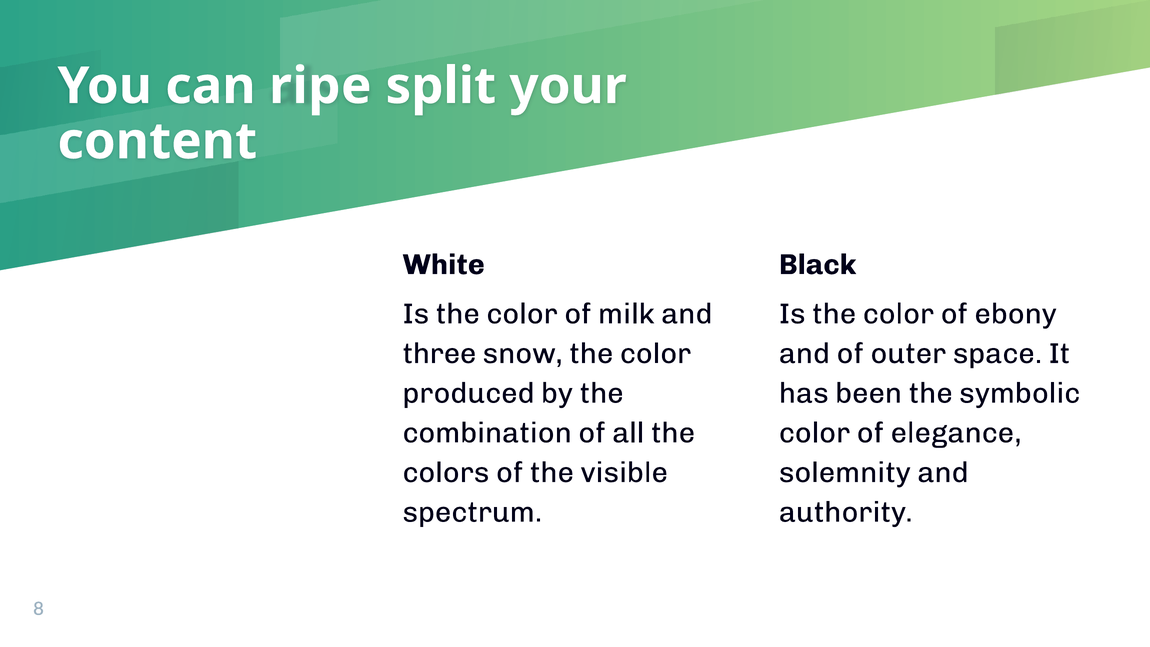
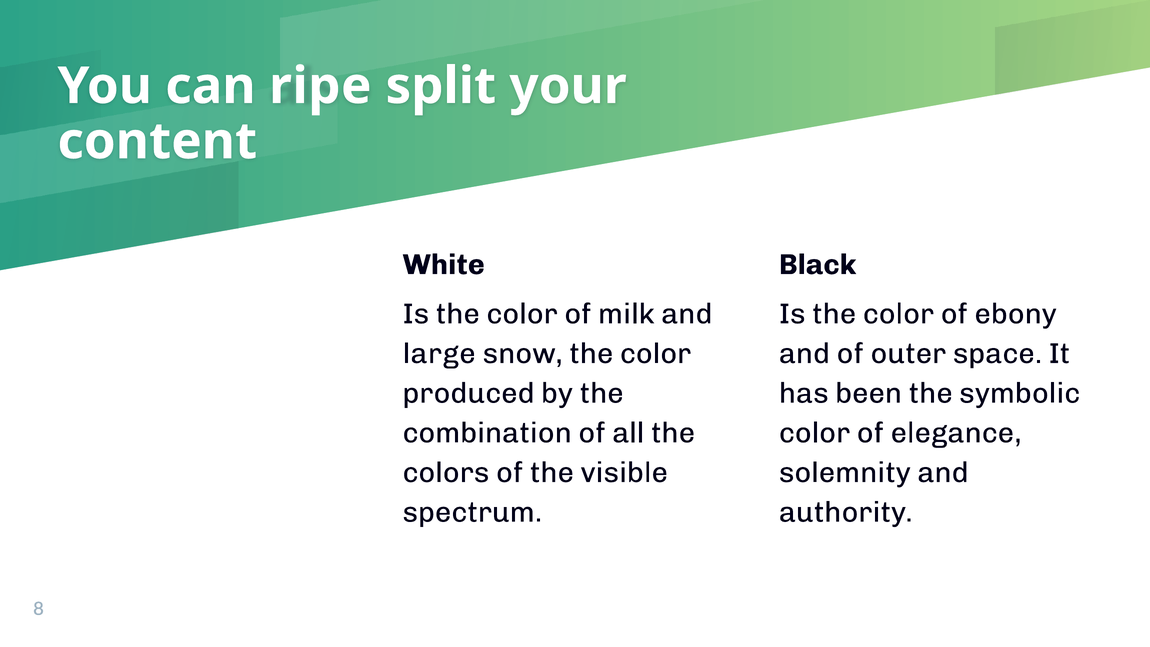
three: three -> large
